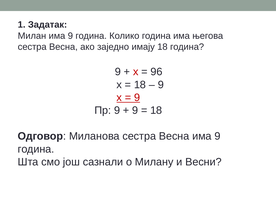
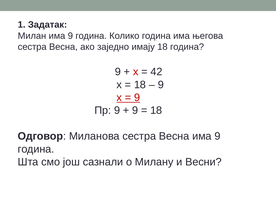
96: 96 -> 42
